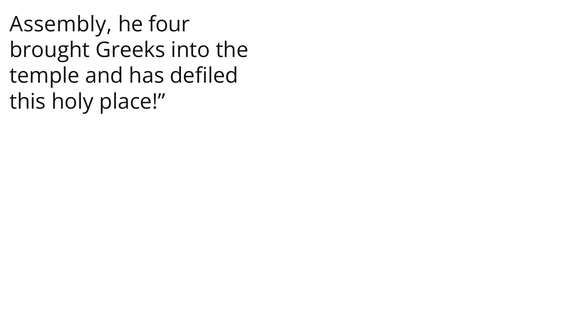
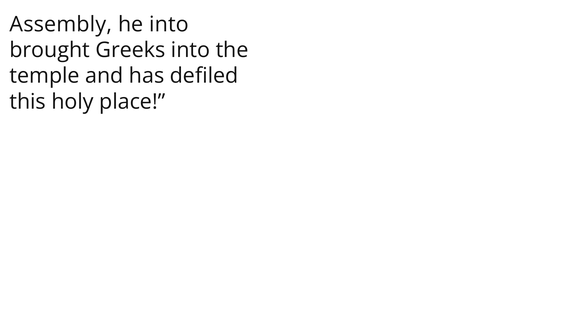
he four: four -> into
